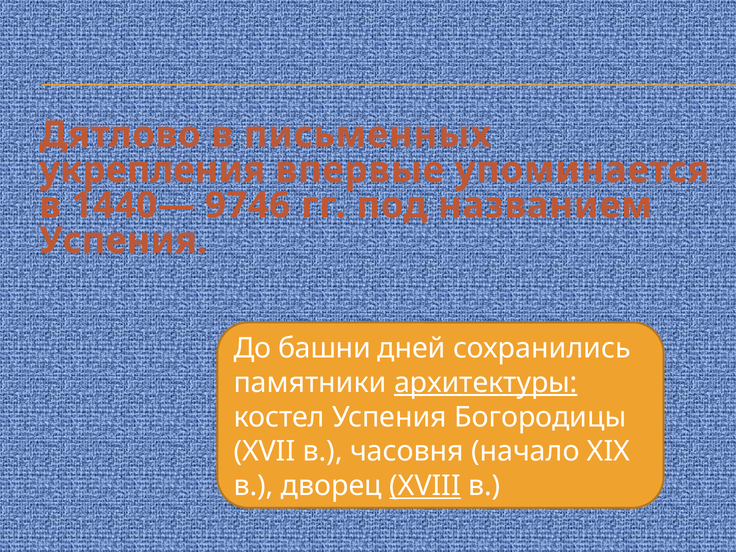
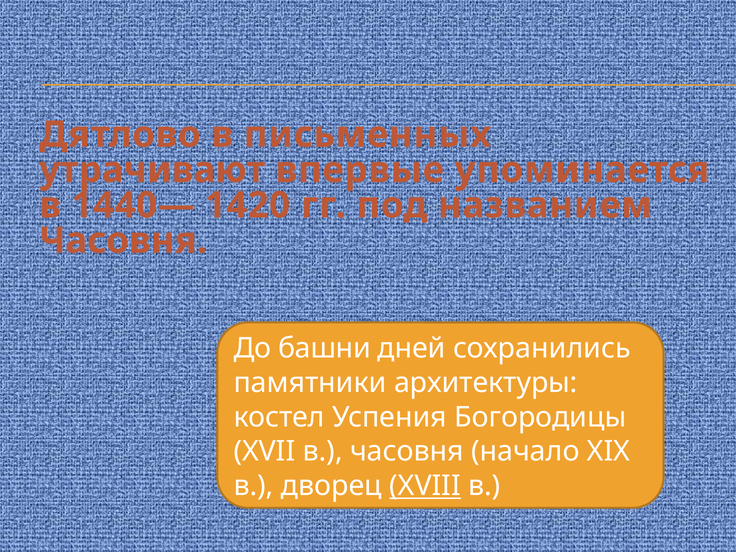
укрепления: укрепления -> утрачивают
9746: 9746 -> 1420
Успения at (123, 241): Успения -> Часовня
архитектуры underline: present -> none
